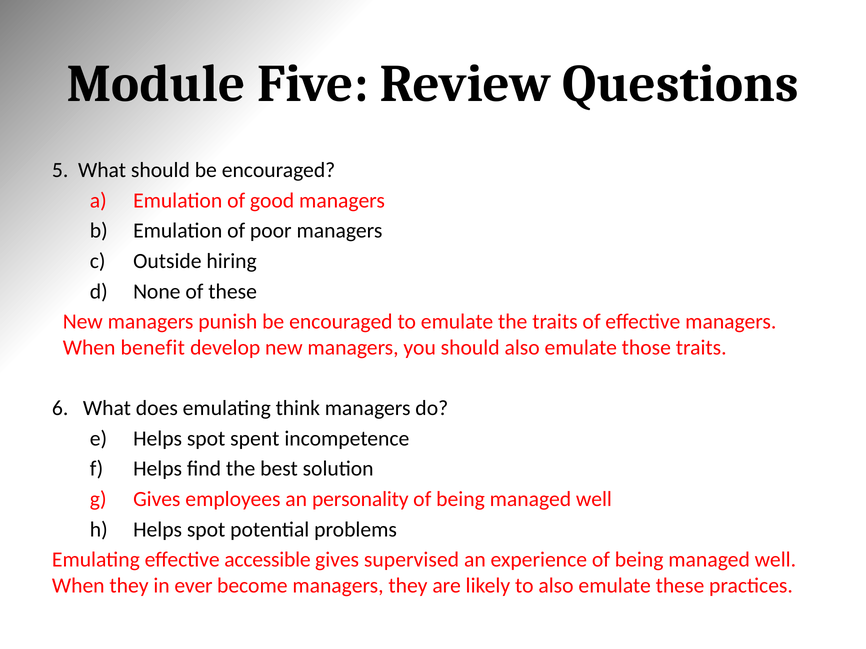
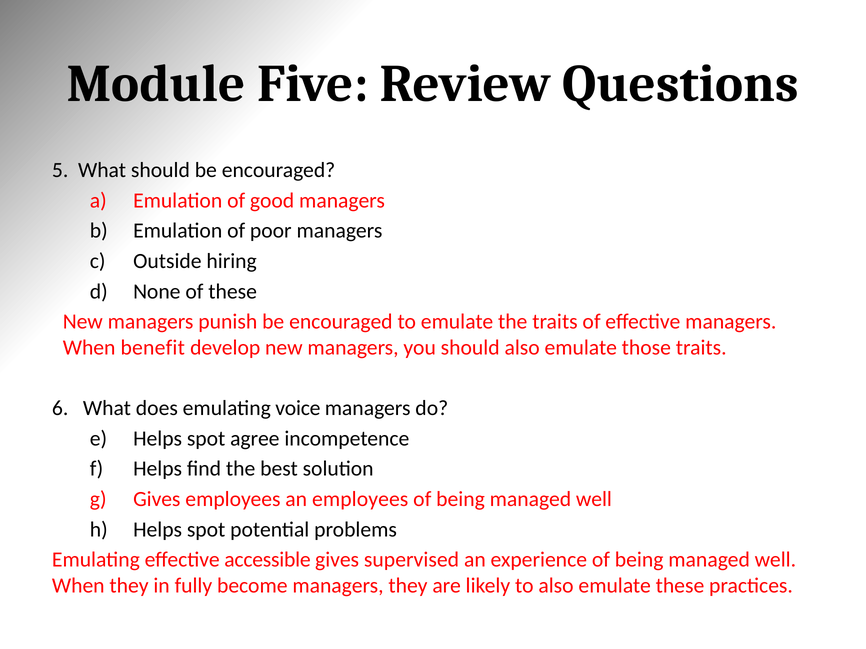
think: think -> voice
spent: spent -> agree
an personality: personality -> employees
ever: ever -> fully
